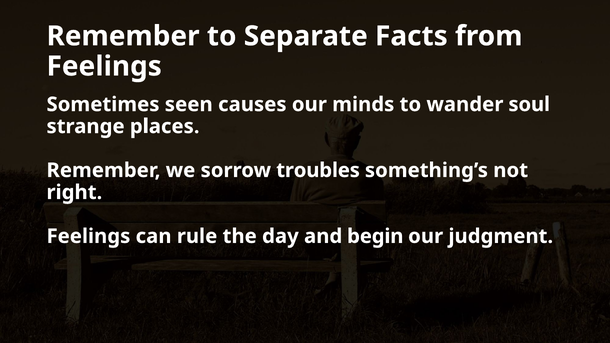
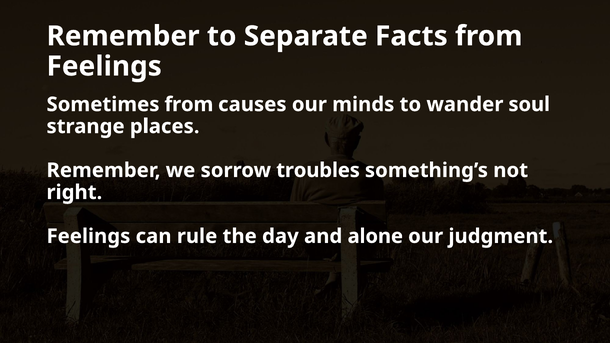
Sometimes seen: seen -> from
begin: begin -> alone
